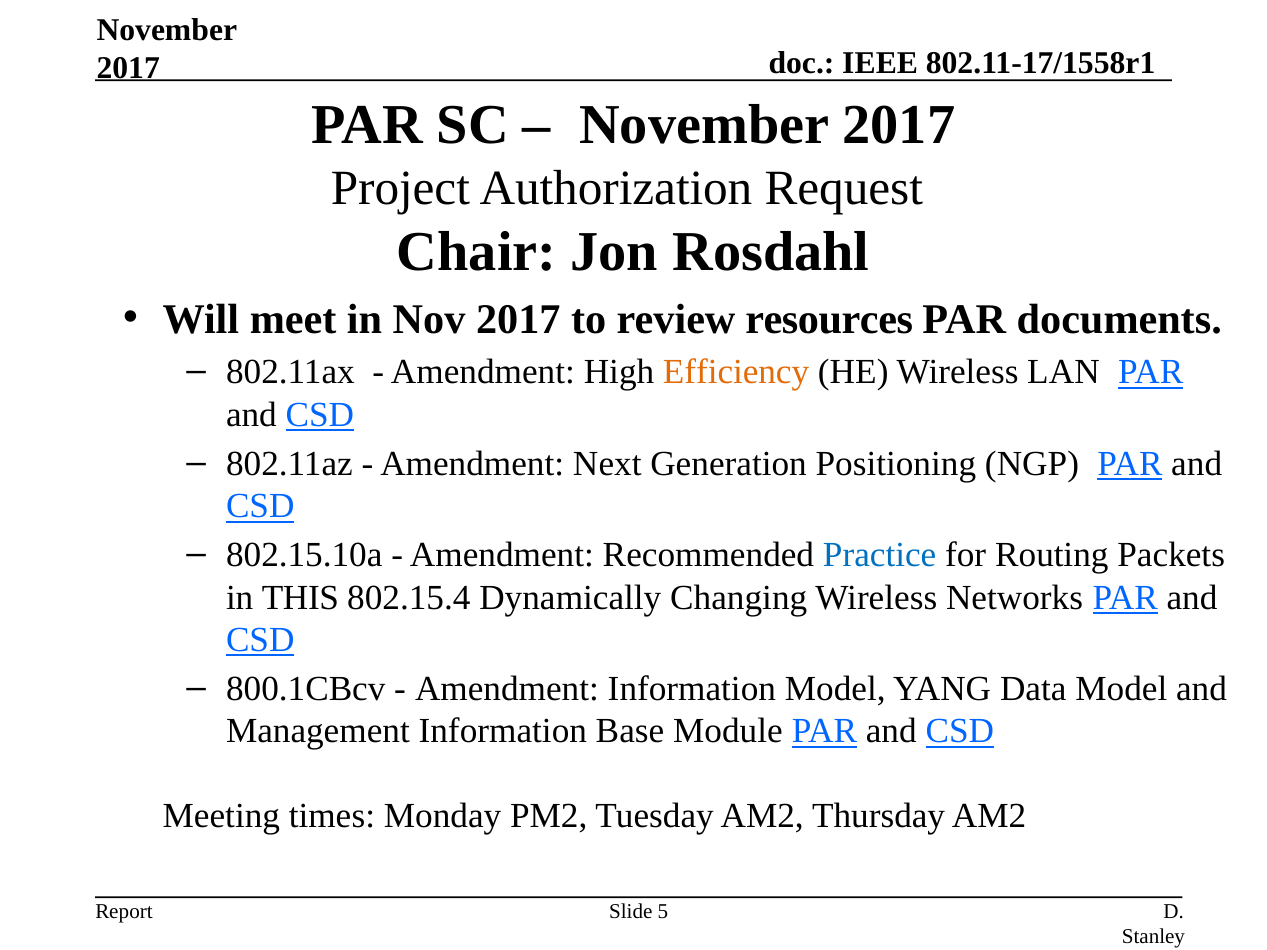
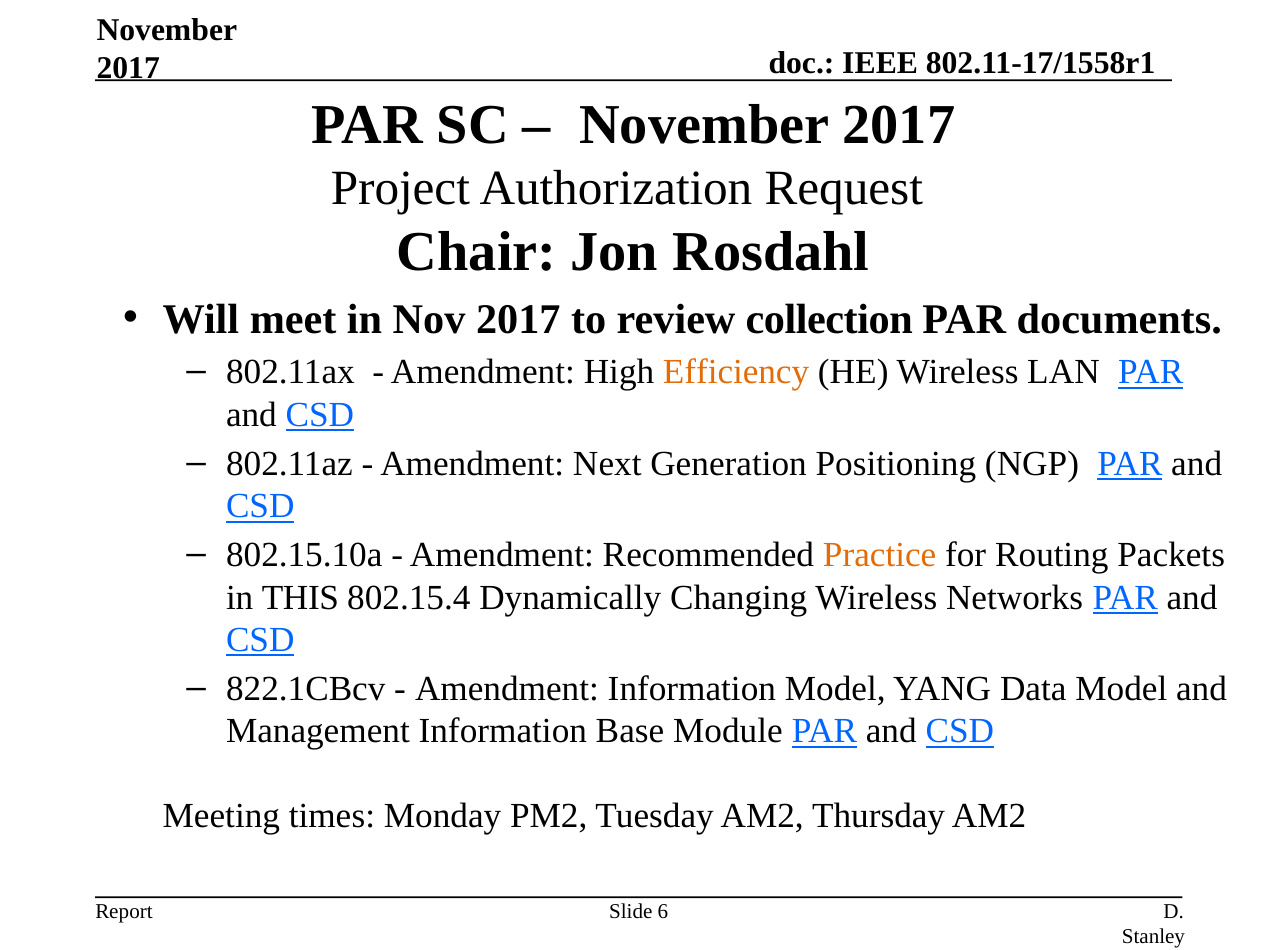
resources: resources -> collection
Practice colour: blue -> orange
800.1CBcv: 800.1CBcv -> 822.1CBcv
5: 5 -> 6
